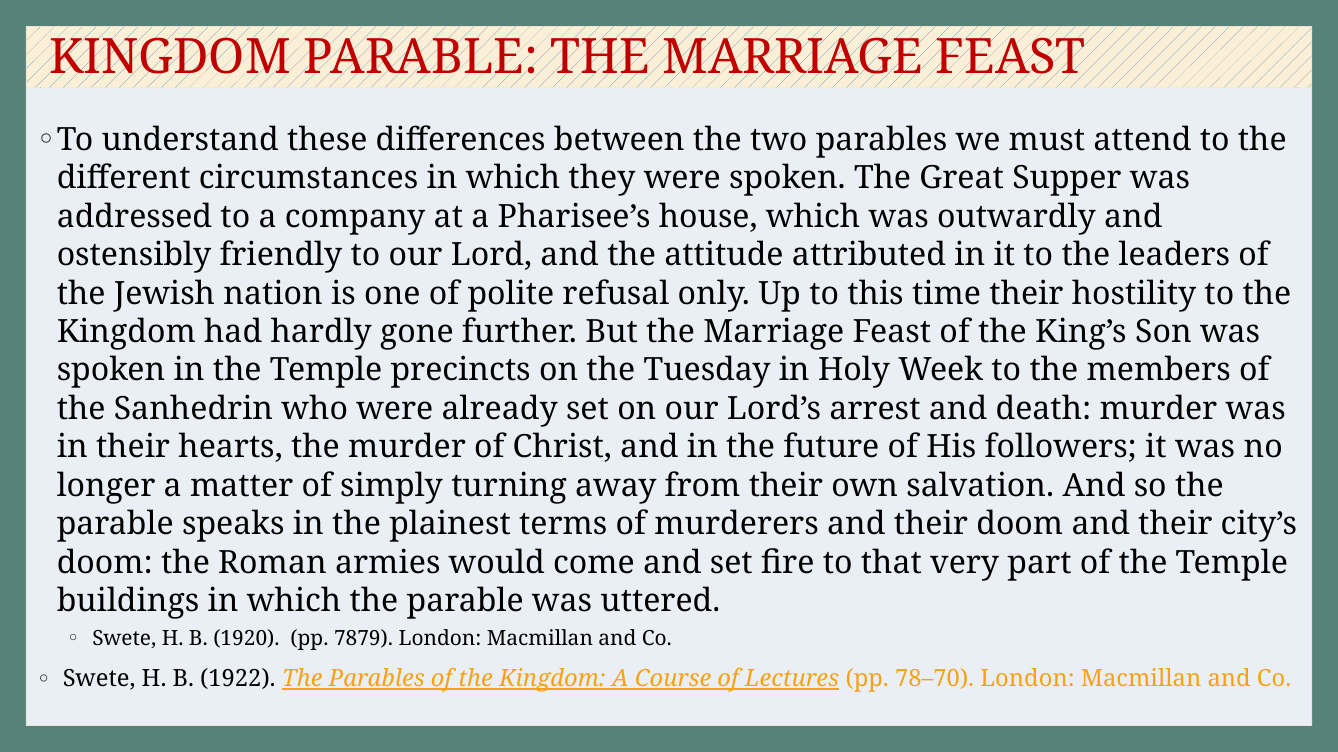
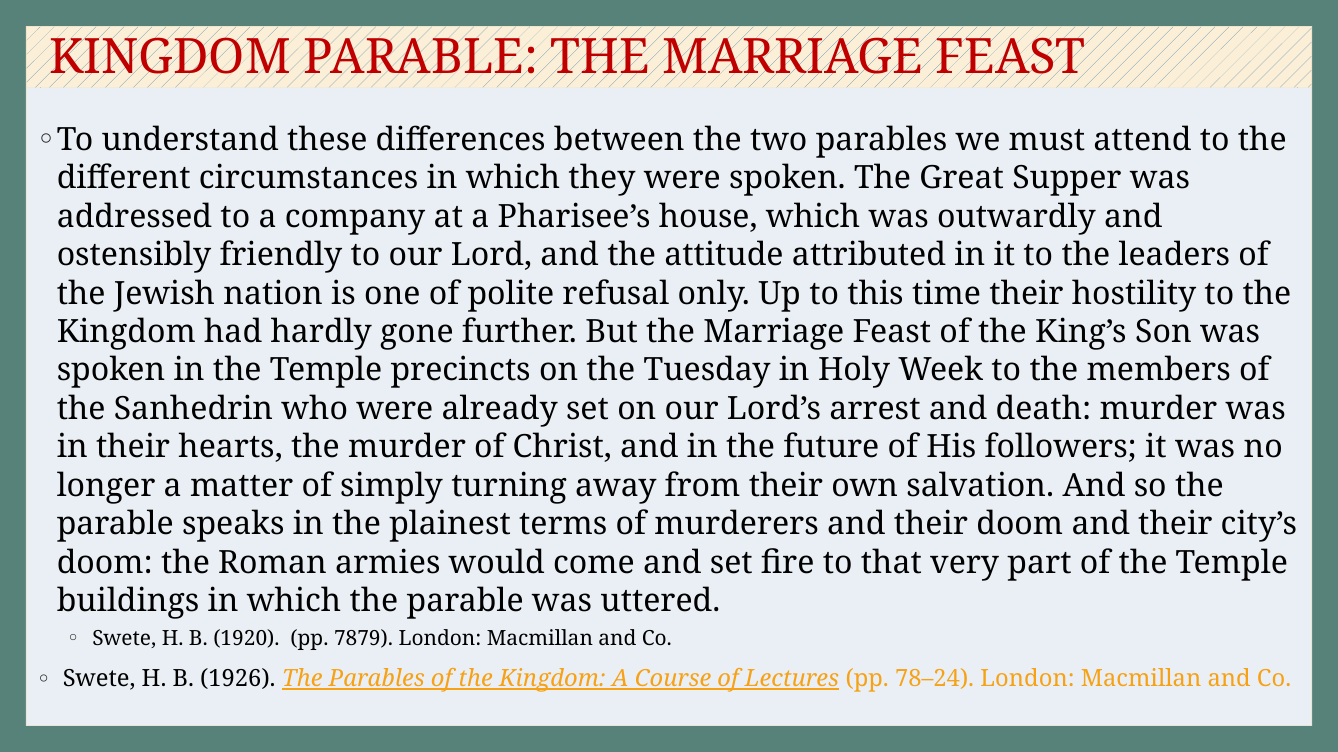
1922: 1922 -> 1926
78–70: 78–70 -> 78–24
